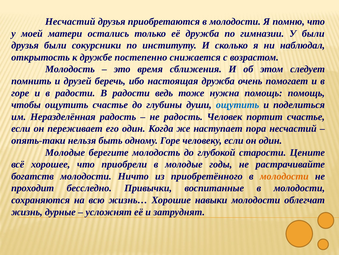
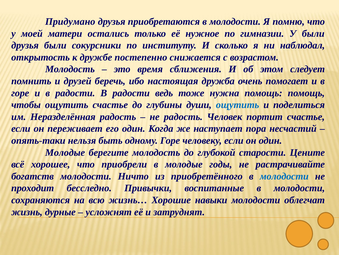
Несчастий at (70, 22): Несчастий -> Придумано
её дружба: дружба -> нужное
молодости at (284, 176) colour: orange -> blue
